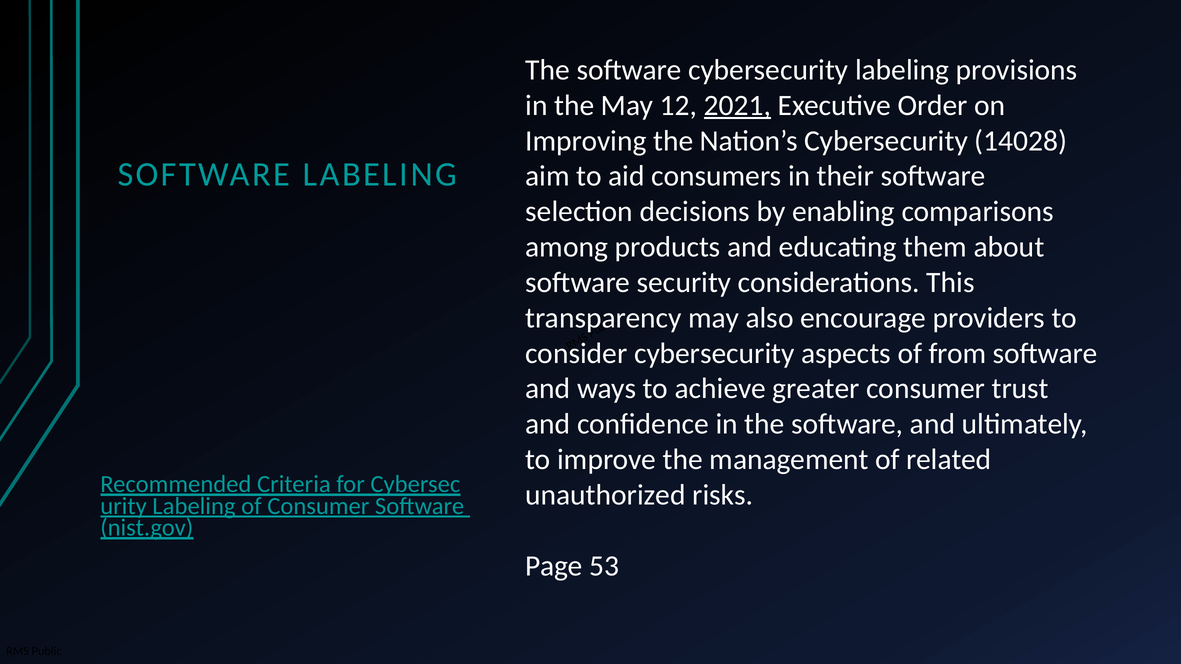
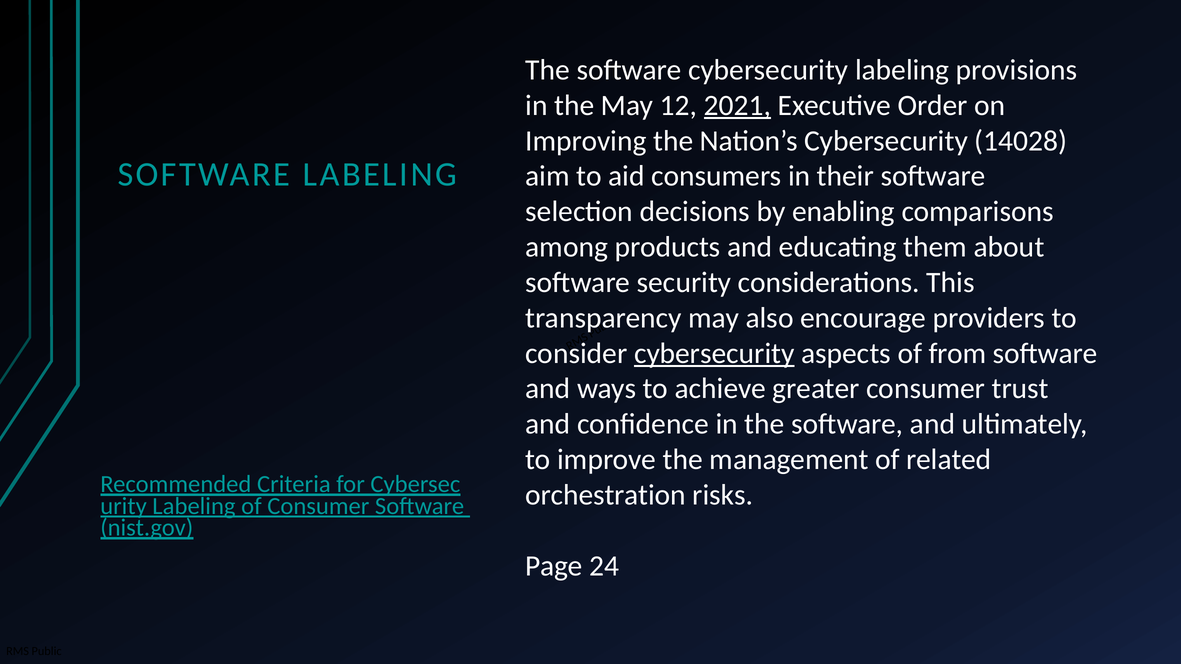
cybersecurity at (714, 354) underline: none -> present
unauthorized: unauthorized -> orchestration
53: 53 -> 24
